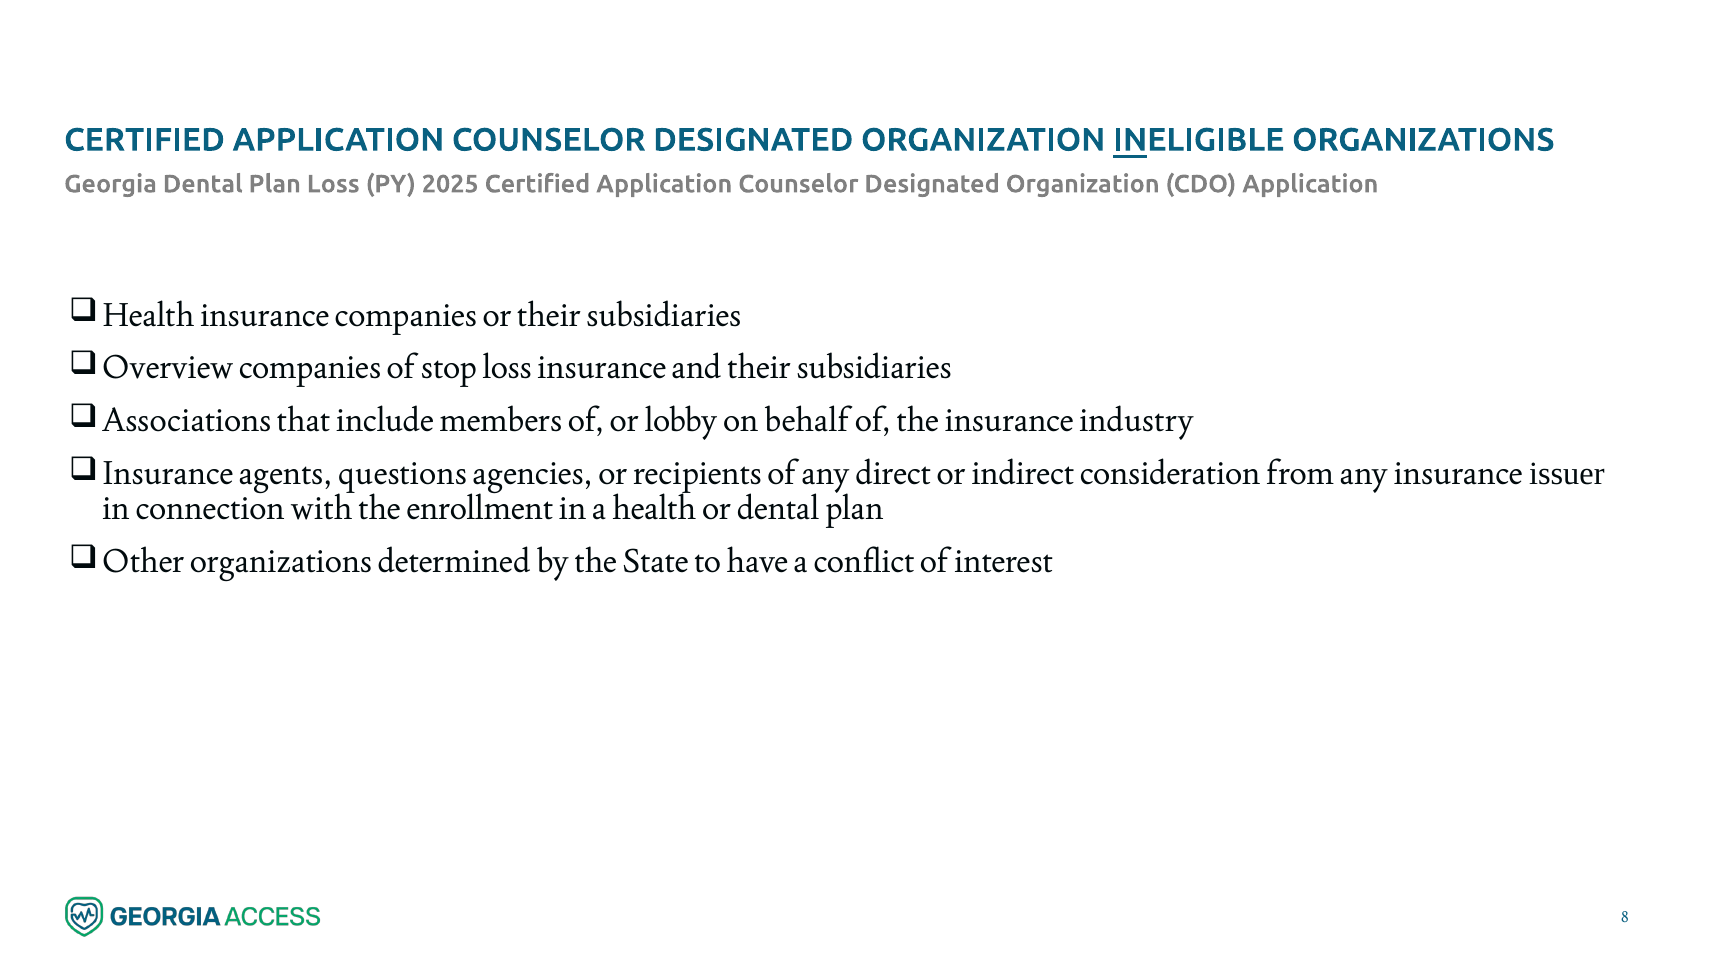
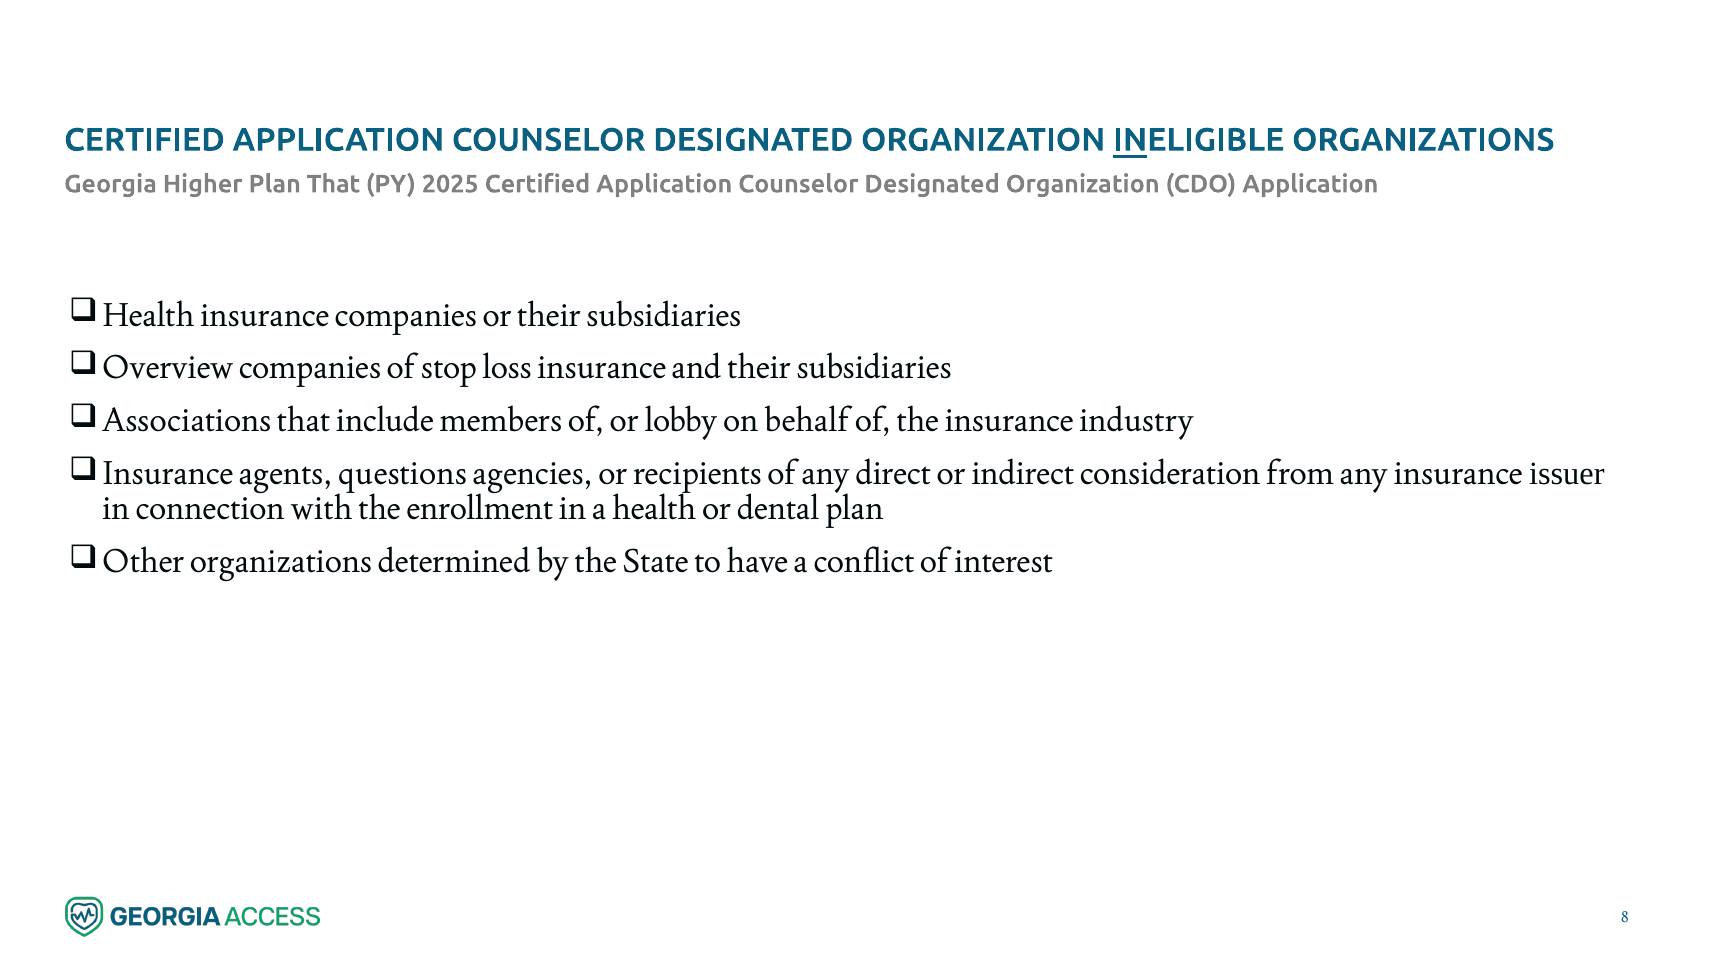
Georgia Dental: Dental -> Higher
Plan Loss: Loss -> That
